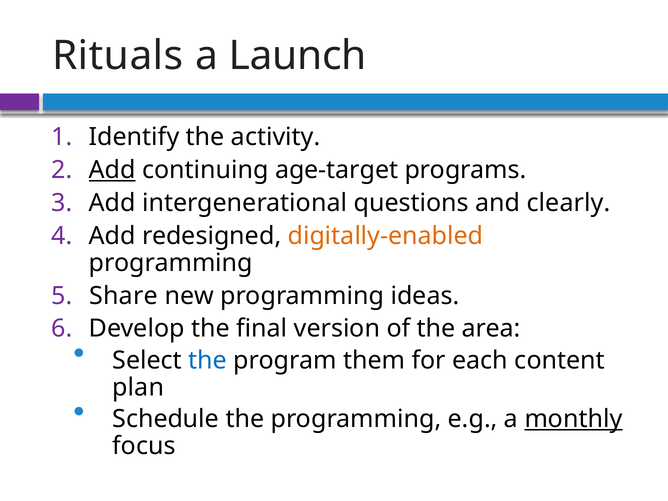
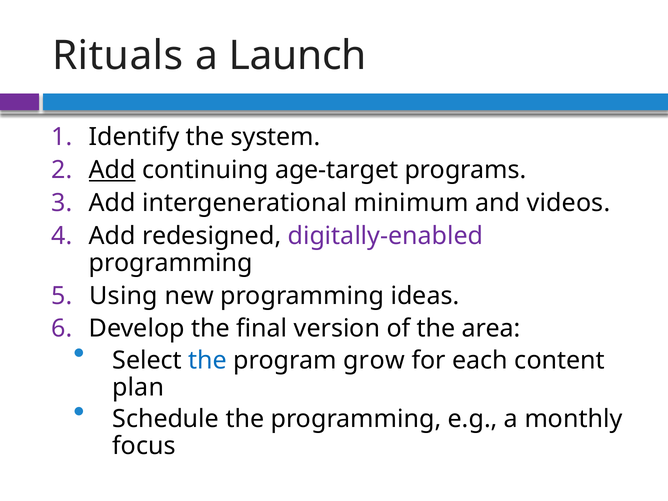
activity: activity -> system
questions: questions -> minimum
clearly: clearly -> videos
digitally-enabled colour: orange -> purple
Share: Share -> Using
them: them -> grow
monthly underline: present -> none
